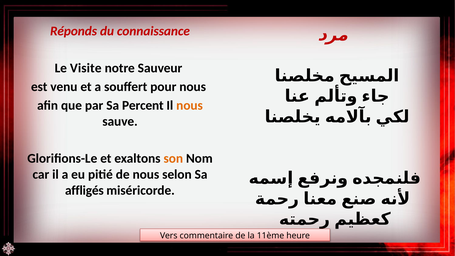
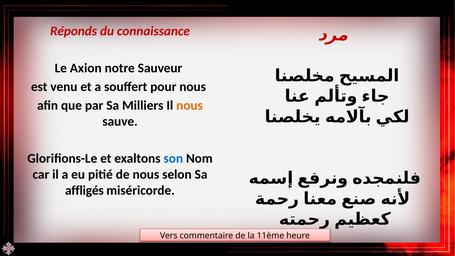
Visite: Visite -> Axion
Percent: Percent -> Milliers
son colour: orange -> blue
